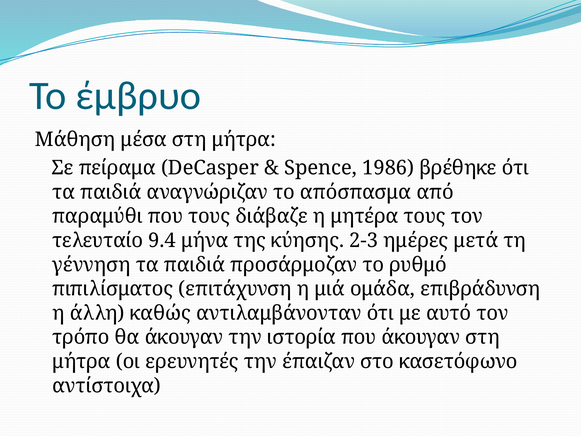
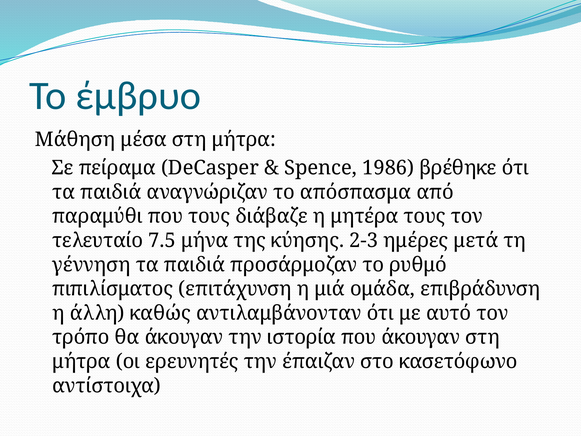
9.4: 9.4 -> 7.5
